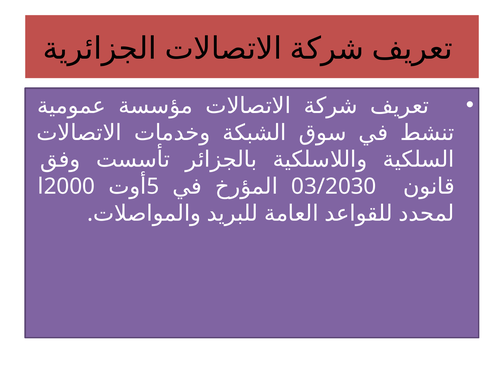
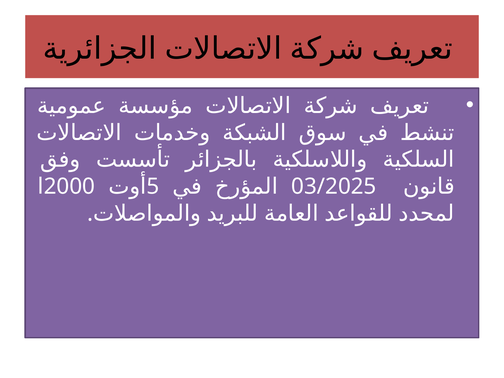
03/2030: 03/2030 -> 03/2025
